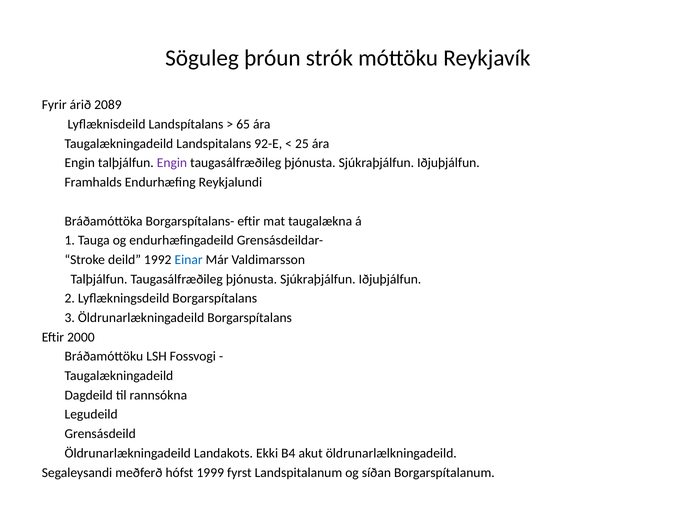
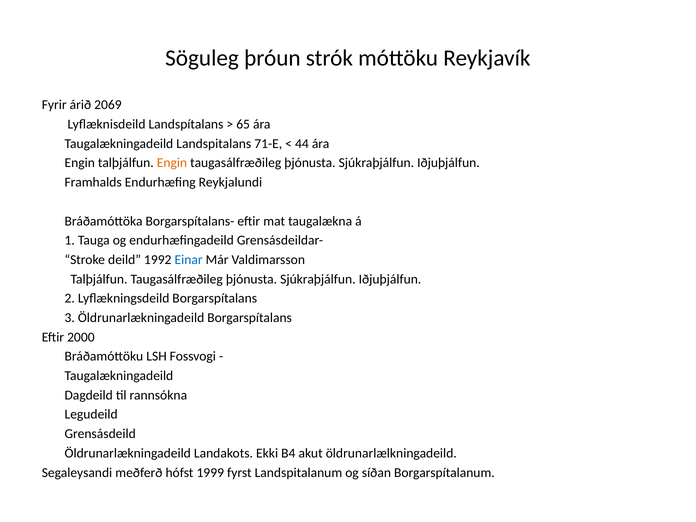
2089: 2089 -> 2069
92-E: 92-E -> 71-E
25: 25 -> 44
Engin at (172, 163) colour: purple -> orange
